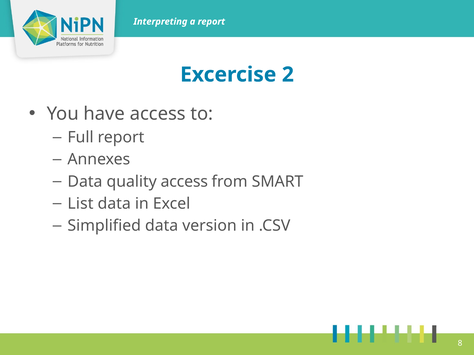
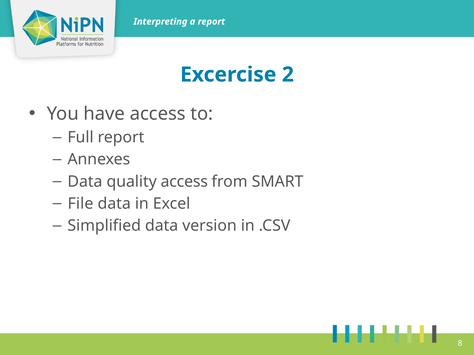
List: List -> File
